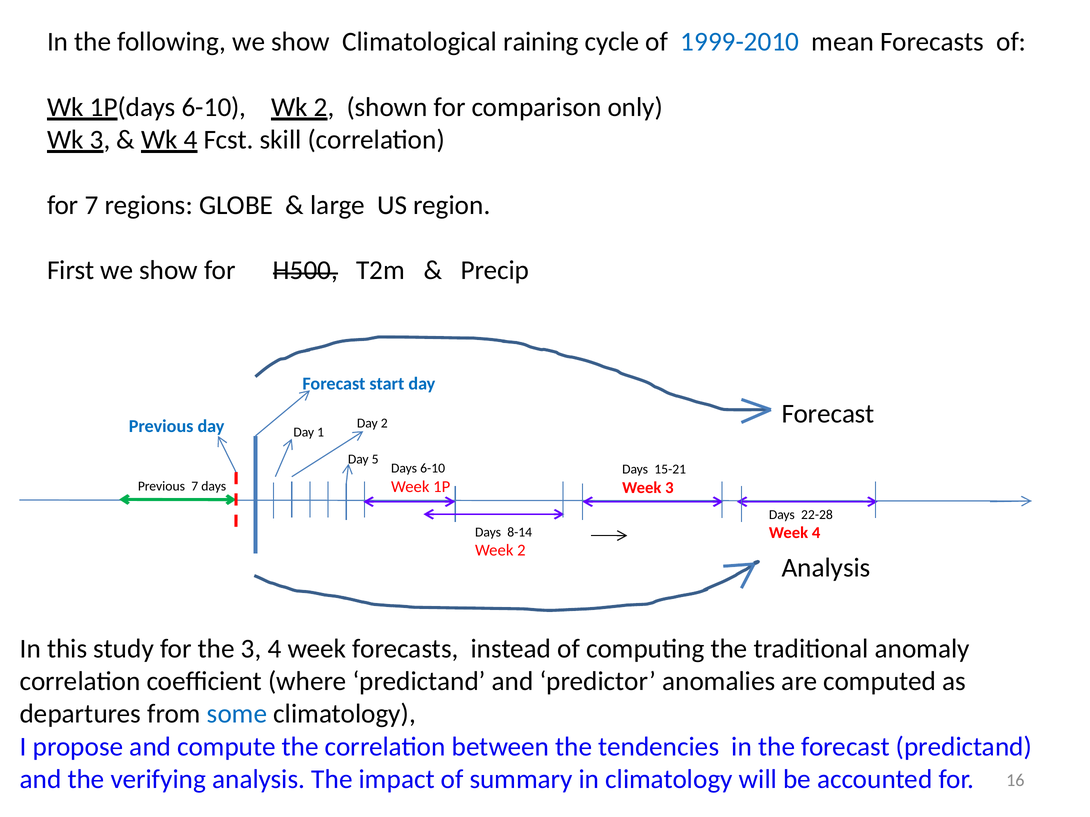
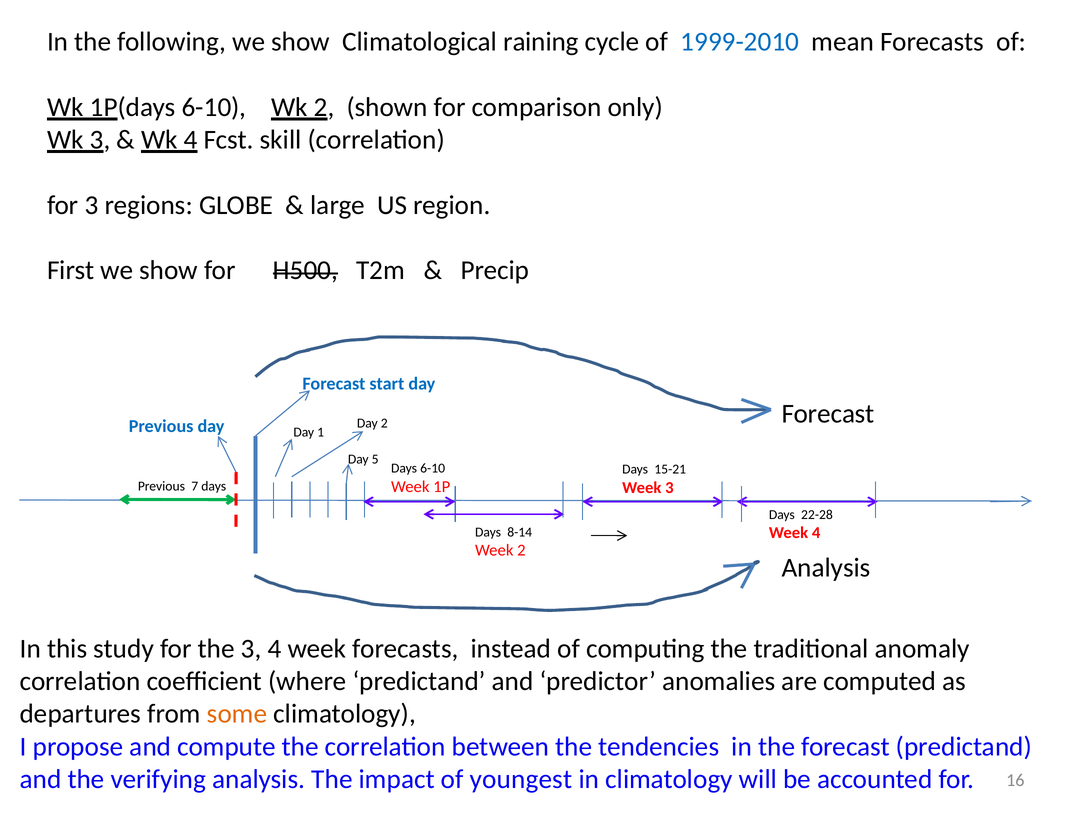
for 7: 7 -> 3
some colour: blue -> orange
summary: summary -> youngest
